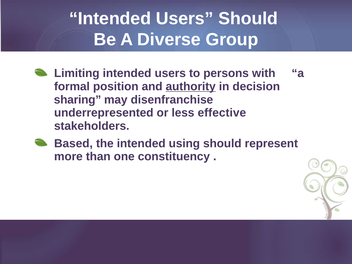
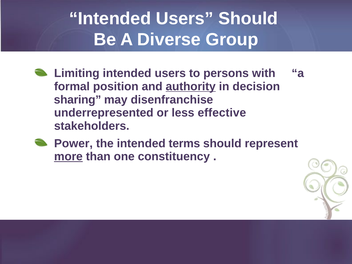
Based: Based -> Power
using: using -> terms
more underline: none -> present
